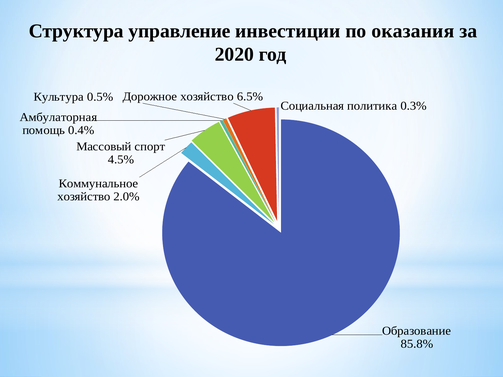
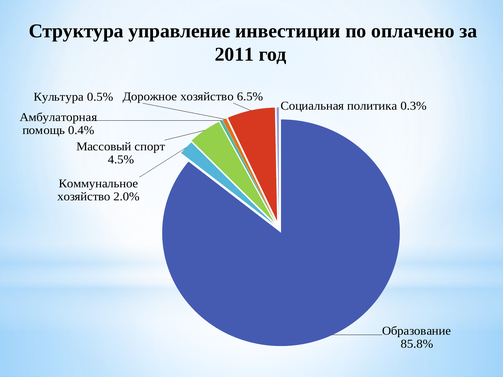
оказания: оказания -> оплачено
2020: 2020 -> 2011
